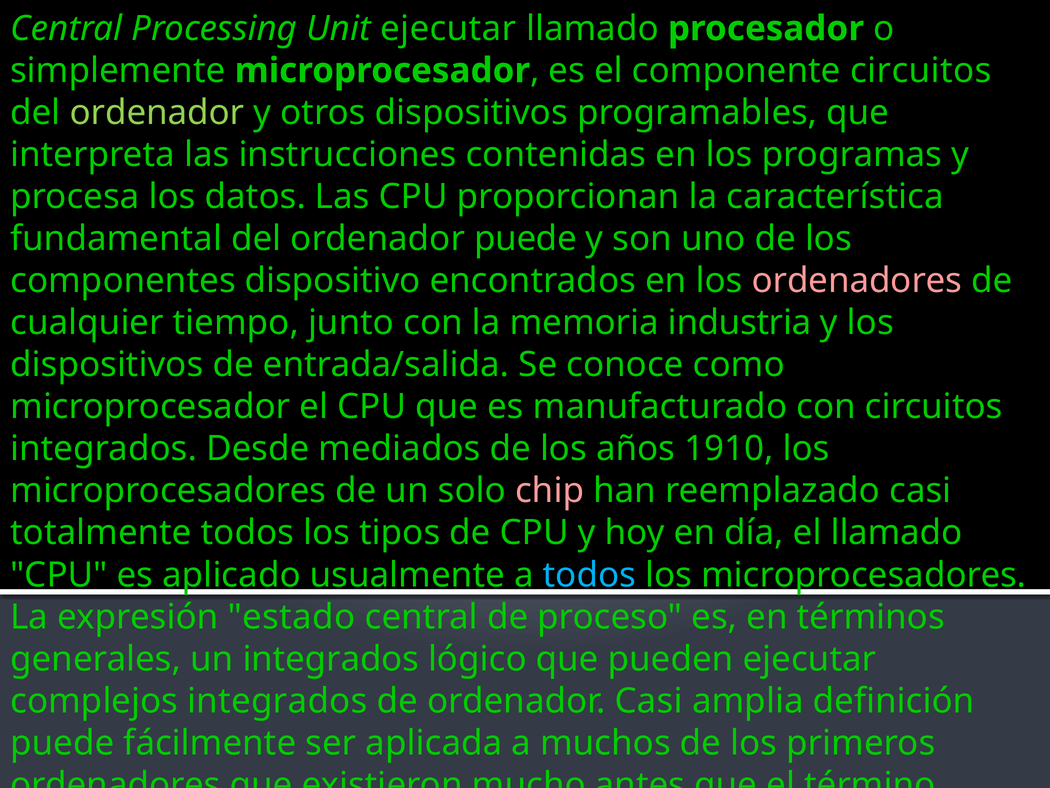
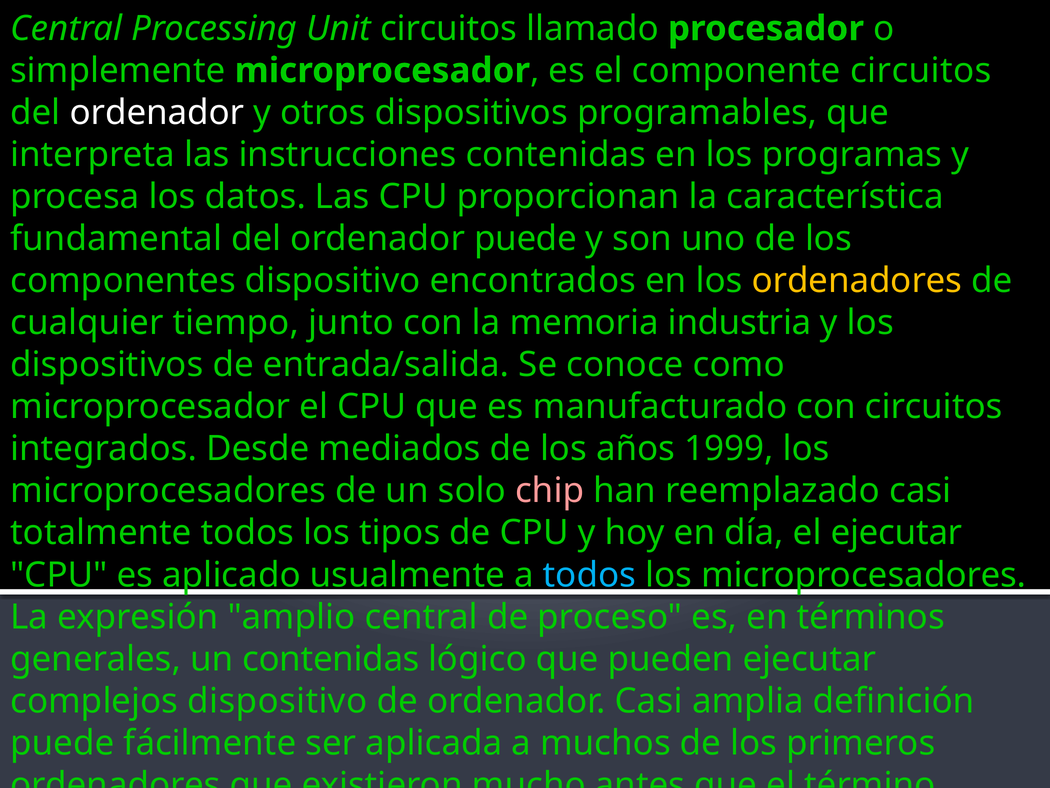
Unit ejecutar: ejecutar -> circuitos
ordenador at (157, 113) colour: light green -> white
ordenadores at (857, 281) colour: pink -> yellow
1910: 1910 -> 1999
el llamado: llamado -> ejecutar
expresión estado: estado -> amplio
un integrados: integrados -> contenidas
complejos integrados: integrados -> dispositivo
